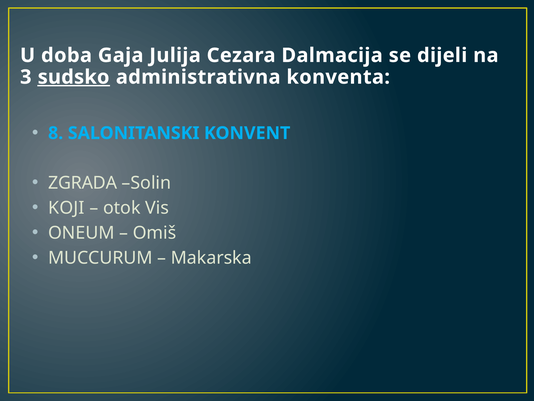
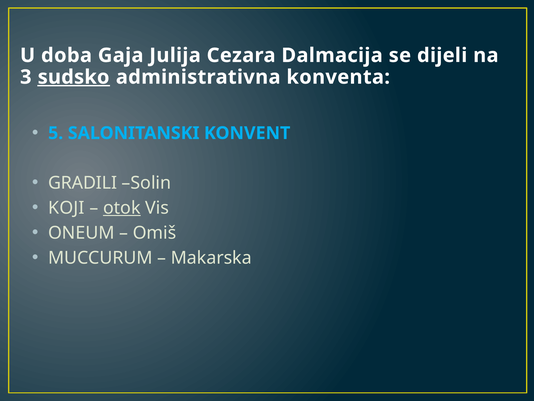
8: 8 -> 5
ZGRADA: ZGRADA -> GRADILI
otok underline: none -> present
